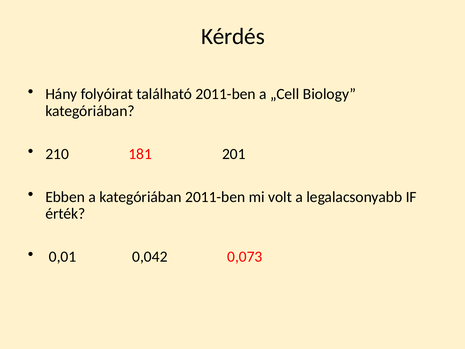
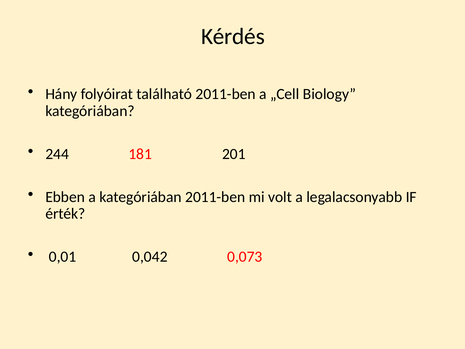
210: 210 -> 244
